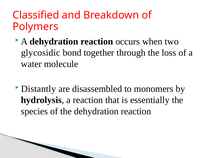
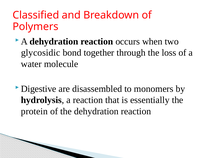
Distantly: Distantly -> Digestive
species: species -> protein
